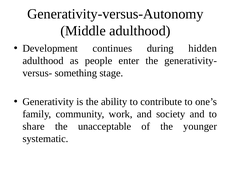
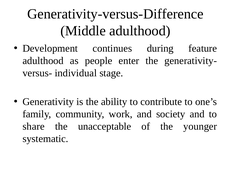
Generativity-versus-Autonomy: Generativity-versus-Autonomy -> Generativity-versus-Difference
hidden: hidden -> feature
something: something -> individual
